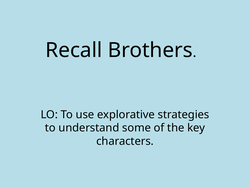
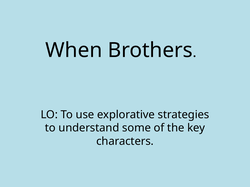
Recall: Recall -> When
